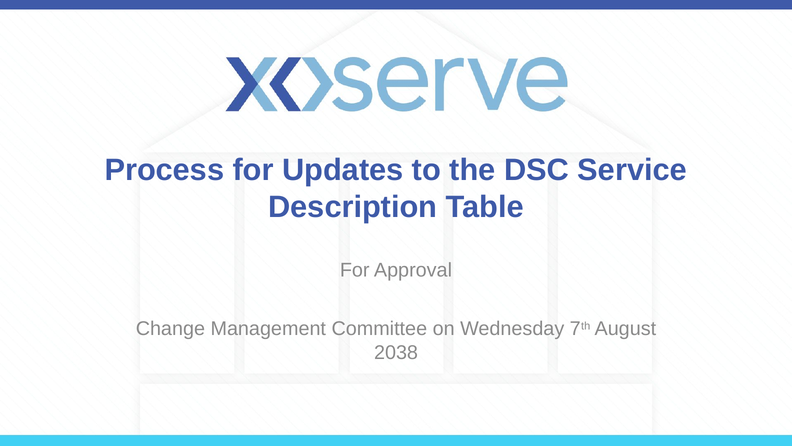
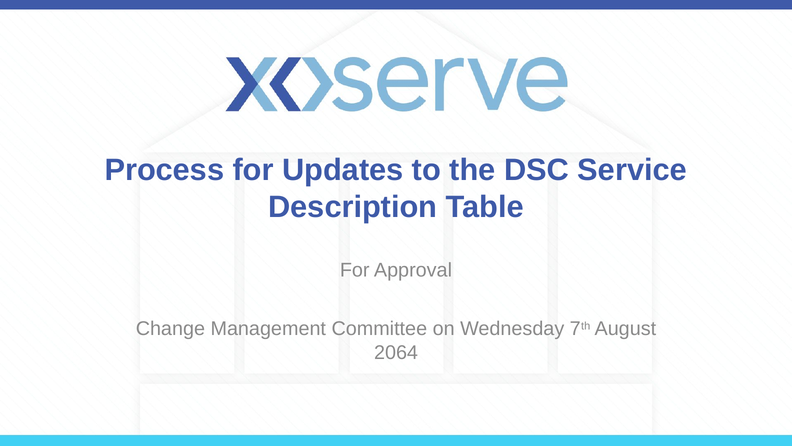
2038: 2038 -> 2064
